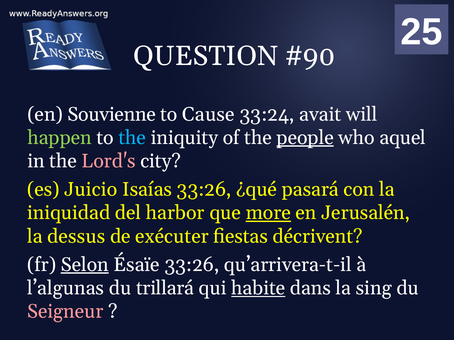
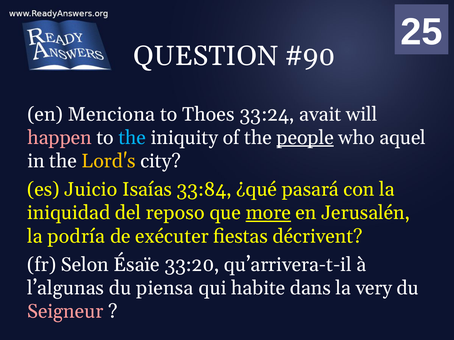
Souvienne: Souvienne -> Menciona
Cause: Cause -> Thoes
happen colour: light green -> pink
Lord's colour: pink -> yellow
Isaías 33:26: 33:26 -> 33:84
harbor: harbor -> reposo
dessus: dessus -> podría
Selon underline: present -> none
Ésaïe 33:26: 33:26 -> 33:20
trillará: trillará -> piensa
habite underline: present -> none
sing: sing -> very
